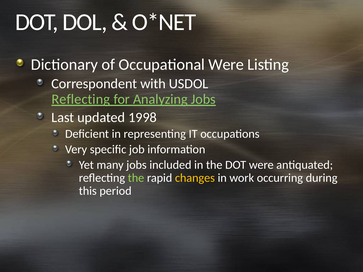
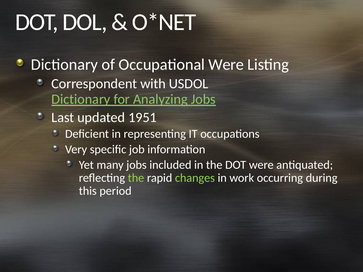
Reflecting at (81, 99): Reflecting -> Dictionary
1998: 1998 -> 1951
changes colour: yellow -> light green
